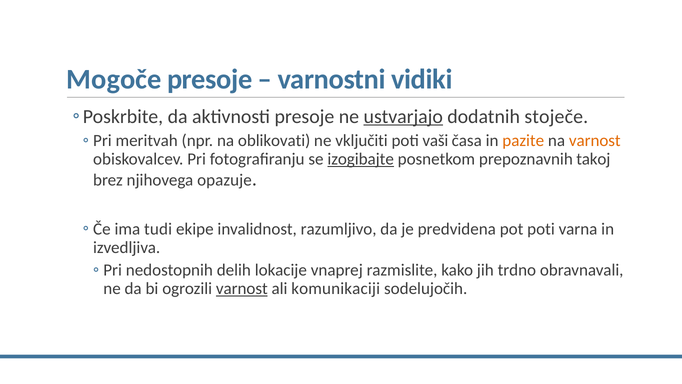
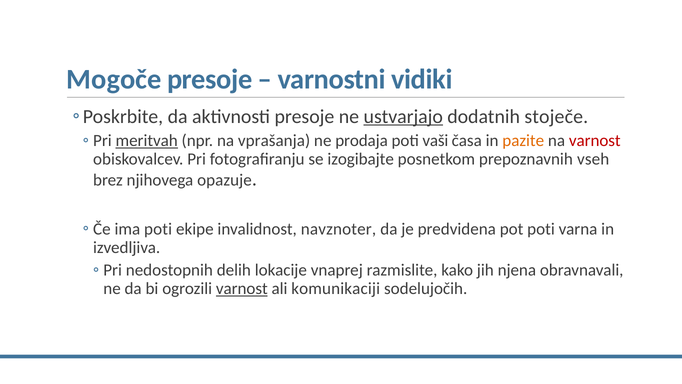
meritvah underline: none -> present
oblikovati: oblikovati -> vprašanja
vključiti: vključiti -> prodaja
varnost at (595, 141) colour: orange -> red
izogibajte underline: present -> none
takoj: takoj -> vseh
ima tudi: tudi -> poti
razumljivo: razumljivo -> navznoter
trdno: trdno -> njena
